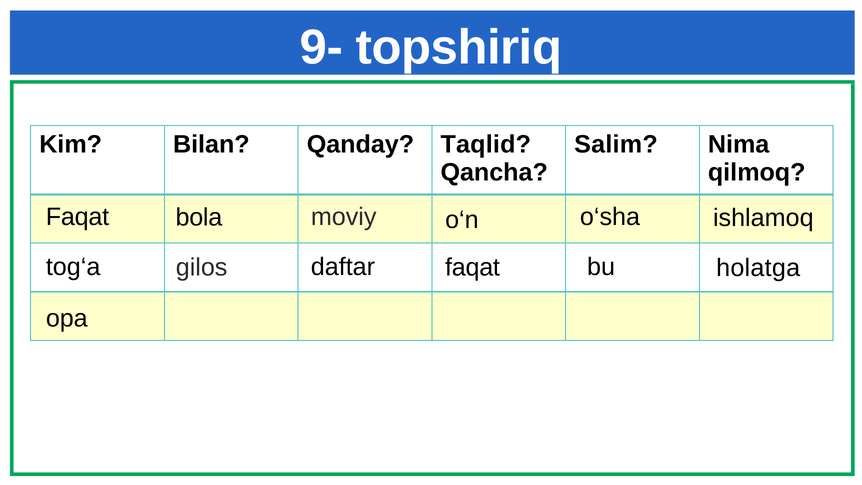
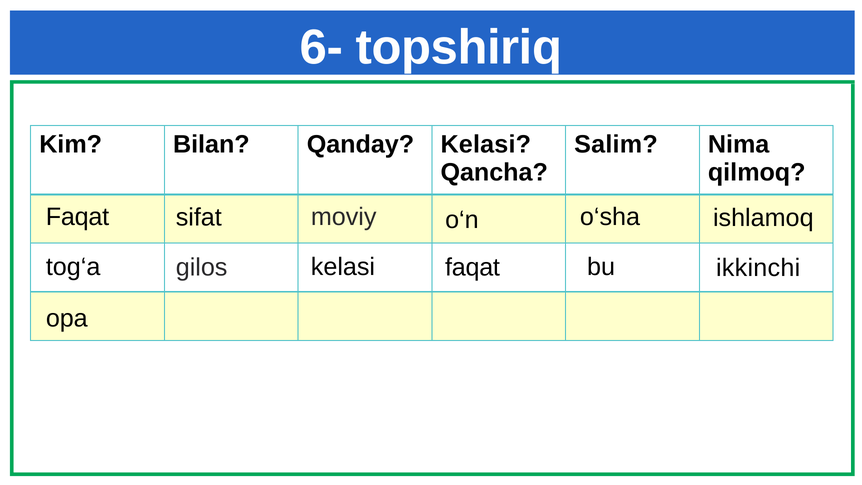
9-: 9- -> 6-
Qanday Taqlid: Taqlid -> Kelasi
bola: bola -> sifat
daftar at (343, 267): daftar -> kelasi
holatga: holatga -> ikkinchi
